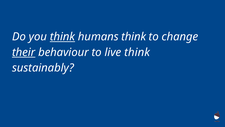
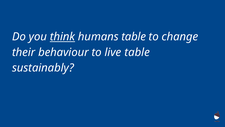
humans think: think -> table
their underline: present -> none
live think: think -> table
